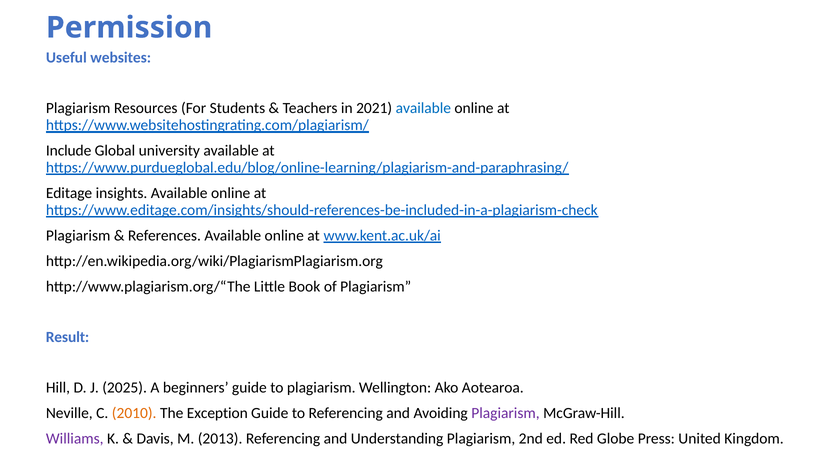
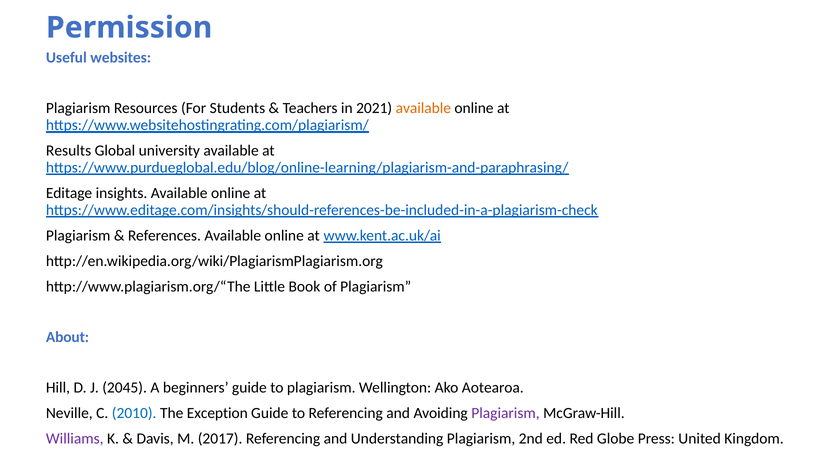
available at (423, 108) colour: blue -> orange
Include: Include -> Results
Result: Result -> About
2025: 2025 -> 2045
2010 colour: orange -> blue
2013: 2013 -> 2017
